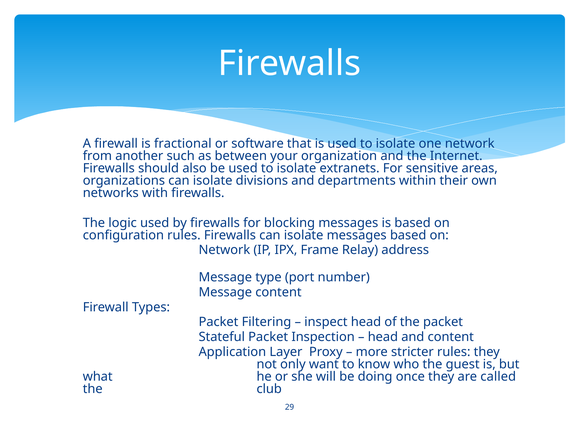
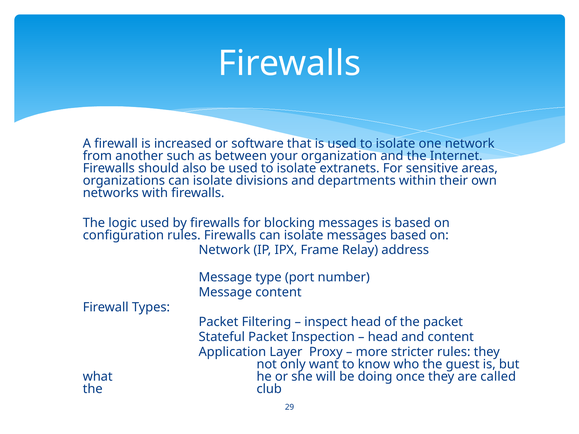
fractional: fractional -> increased
